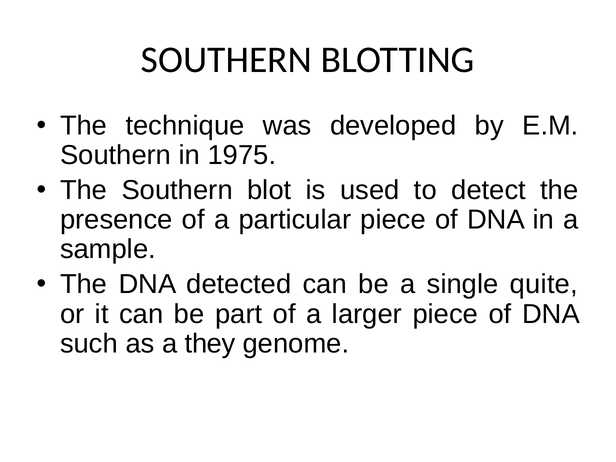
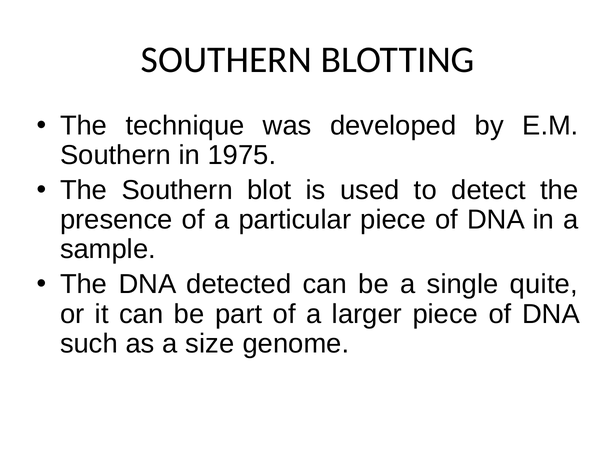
they: they -> size
